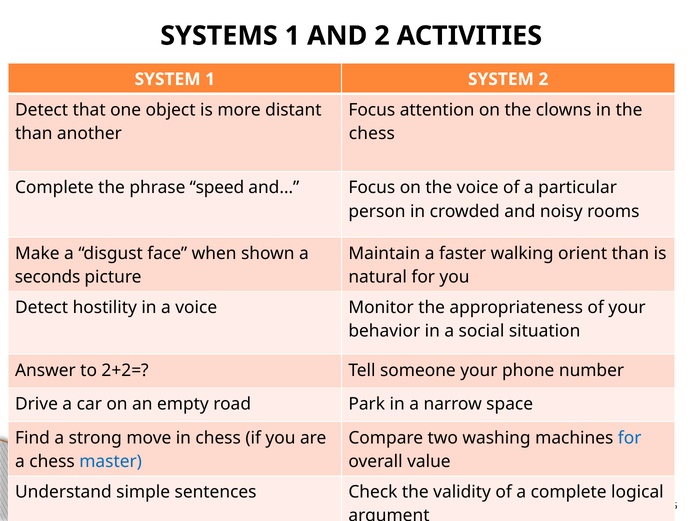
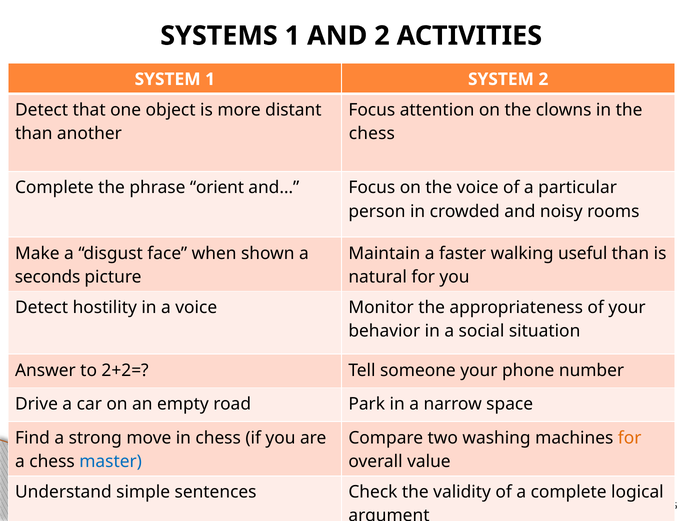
speed: speed -> orient
orient: orient -> useful
for at (630, 437) colour: blue -> orange
